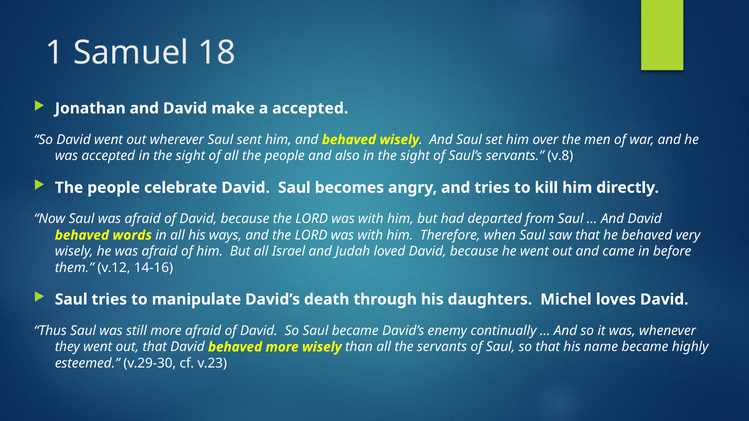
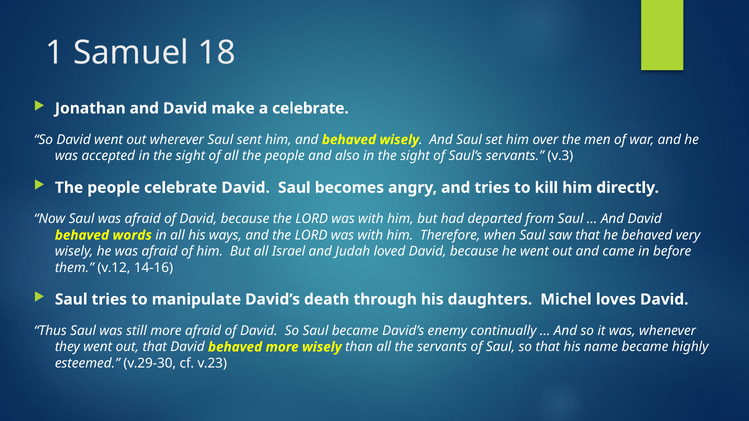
a accepted: accepted -> celebrate
v.8: v.8 -> v.3
